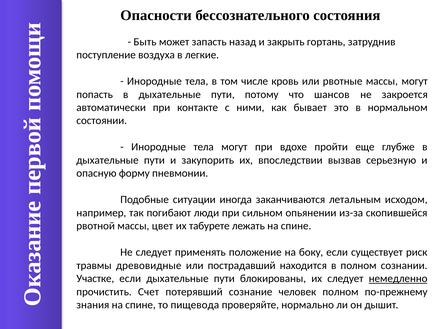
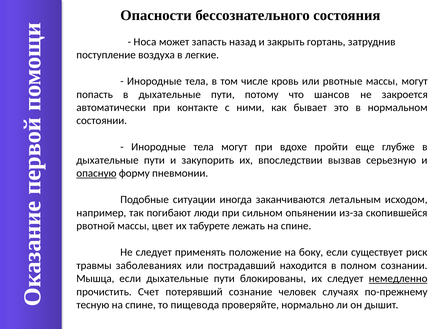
Быть: Быть -> Носа
опасную underline: none -> present
древовидные: древовидные -> заболеваниях
Участке: Участке -> Мышца
человек полном: полном -> случаях
знания: знания -> тесную
